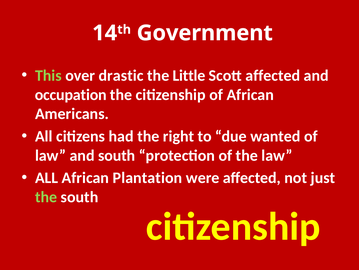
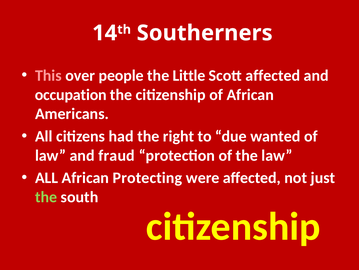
Government: Government -> Southerners
This colour: light green -> pink
drastic: drastic -> people
and south: south -> fraud
Plantation: Plantation -> Protecting
